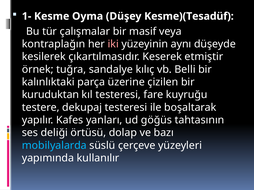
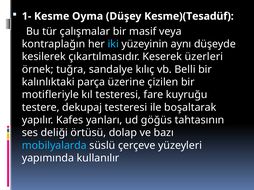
iki colour: pink -> light blue
etmiştir: etmiştir -> üzerleri
kuruduktan: kuruduktan -> motifleriyle
